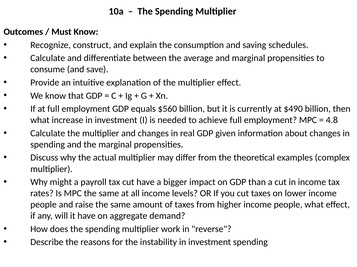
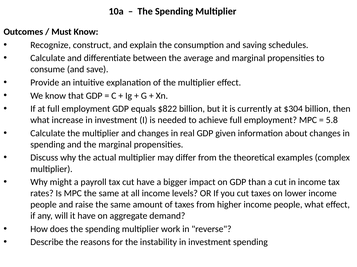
$560: $560 -> $822
$490: $490 -> $304
4.8: 4.8 -> 5.8
